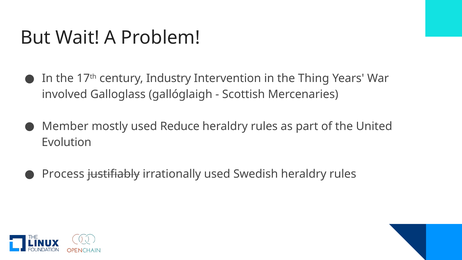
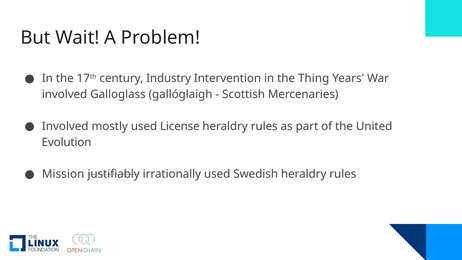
Member at (65, 126): Member -> Involved
Reduce: Reduce -> License
Process: Process -> Mission
